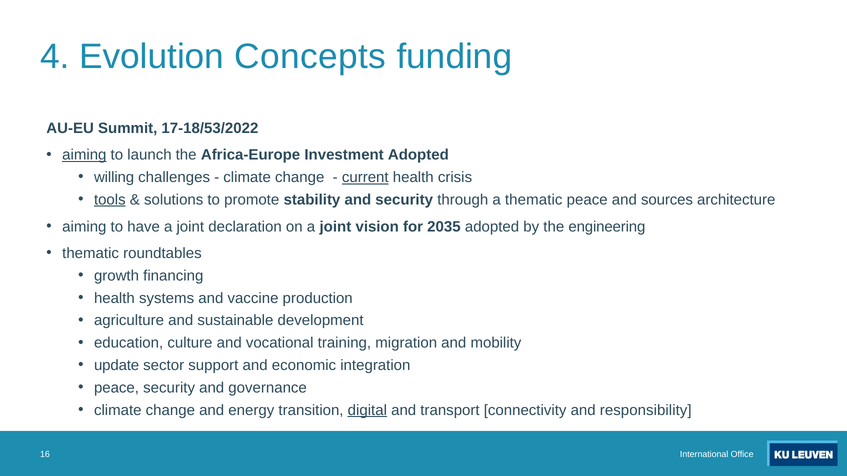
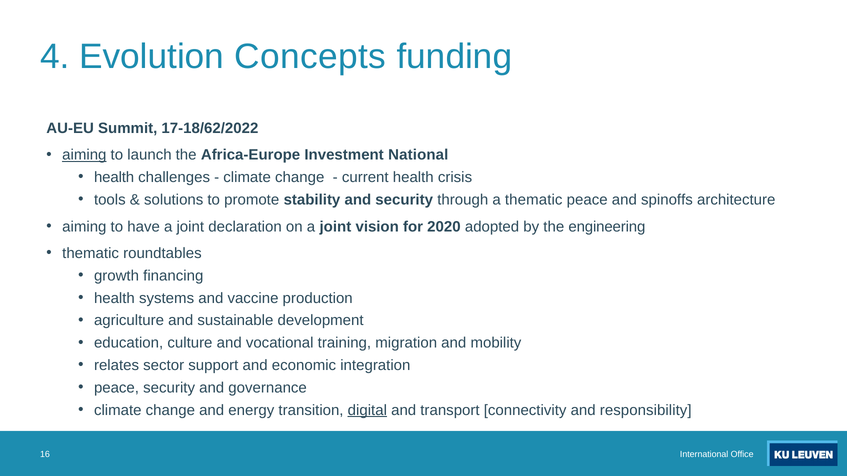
17-18/53/2022: 17-18/53/2022 -> 17-18/62/2022
Investment Adopted: Adopted -> National
willing at (114, 178): willing -> health
current underline: present -> none
tools underline: present -> none
sources: sources -> spinoffs
2035: 2035 -> 2020
update: update -> relates
